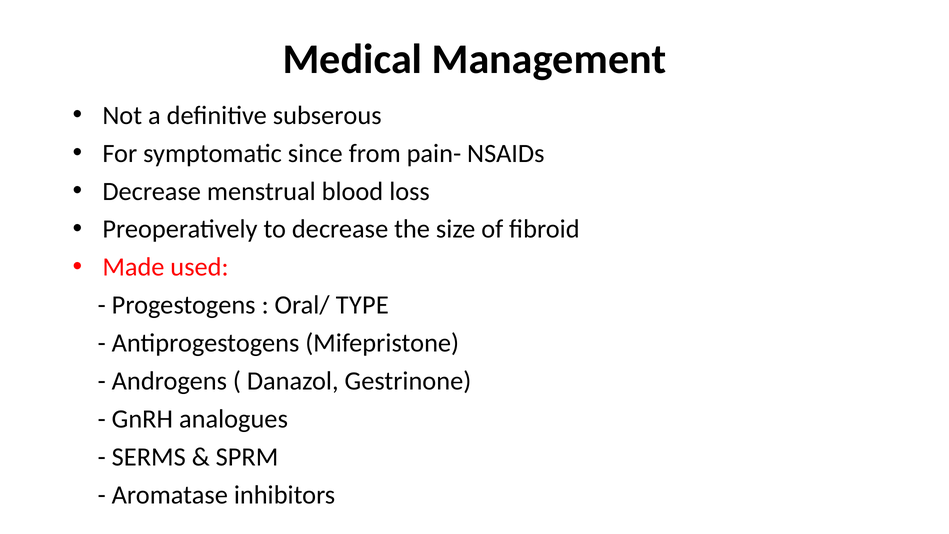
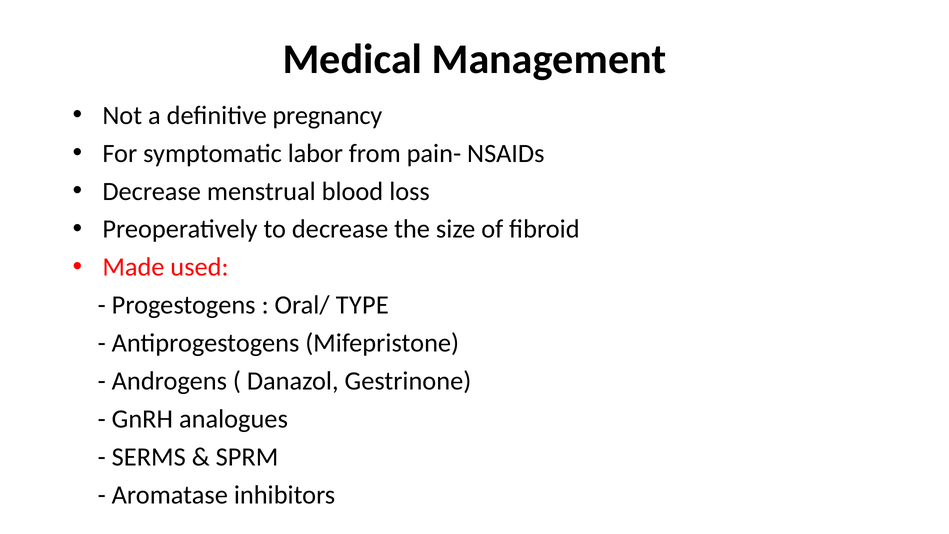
subserous: subserous -> pregnancy
since: since -> labor
